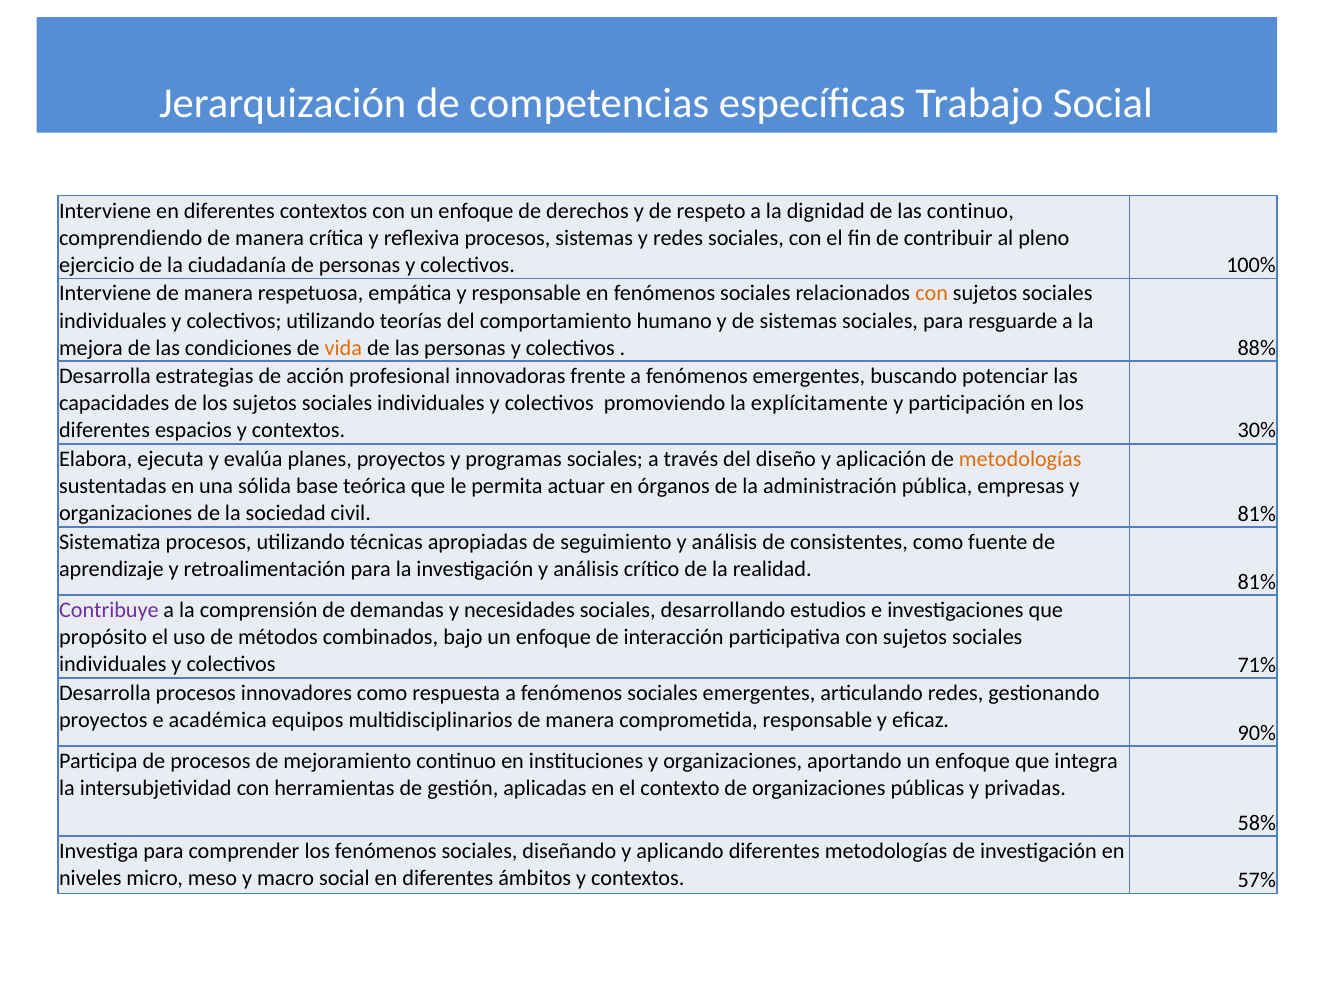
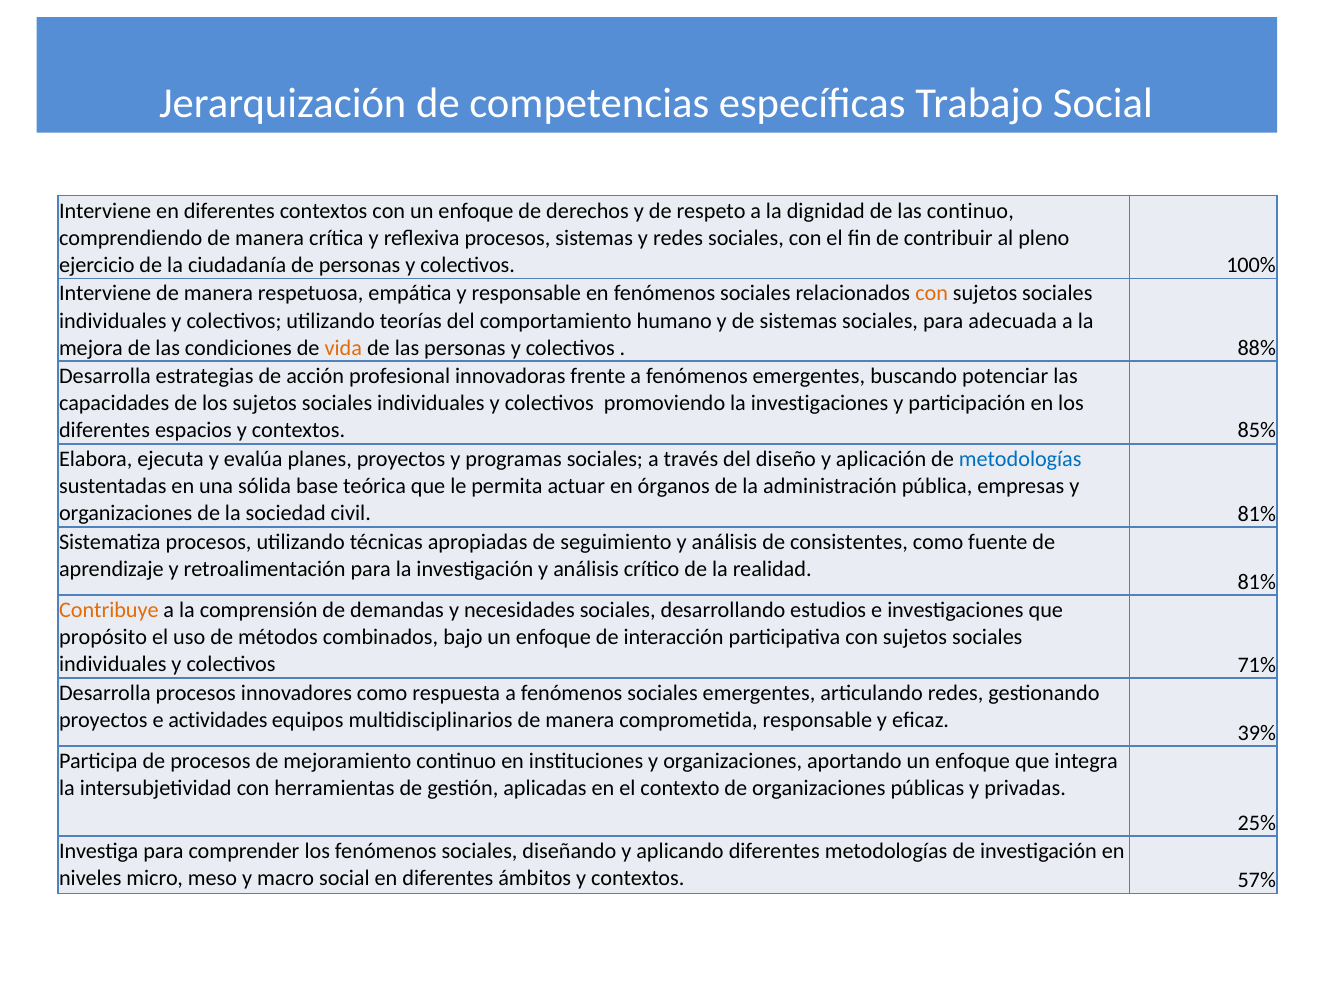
resguarde: resguarde -> adecuada
la explícitamente: explícitamente -> investigaciones
30%: 30% -> 85%
metodologías at (1020, 459) colour: orange -> blue
Contribuye colour: purple -> orange
académica: académica -> actividades
90%: 90% -> 39%
58%: 58% -> 25%
